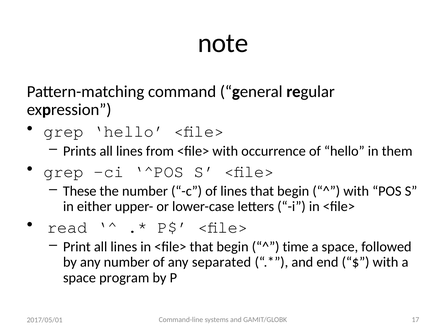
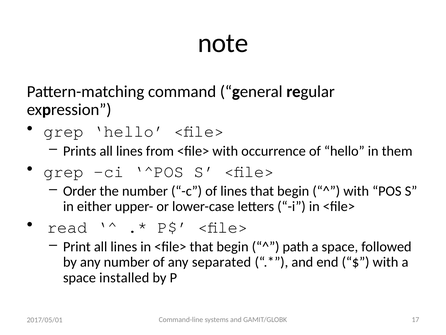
These: These -> Order
time: time -> path
program: program -> installed
